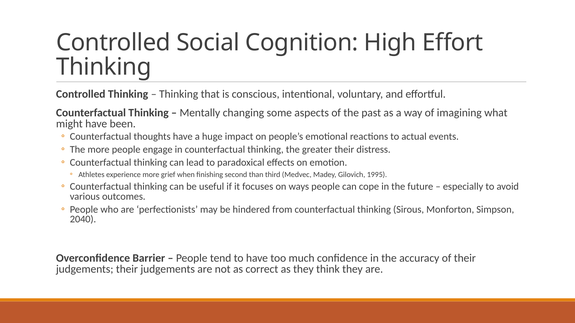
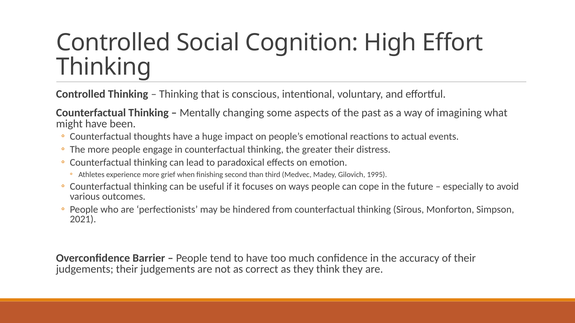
2040: 2040 -> 2021
